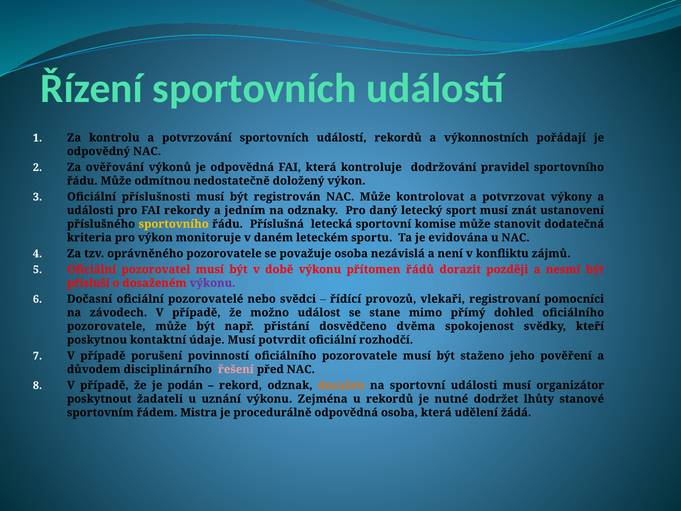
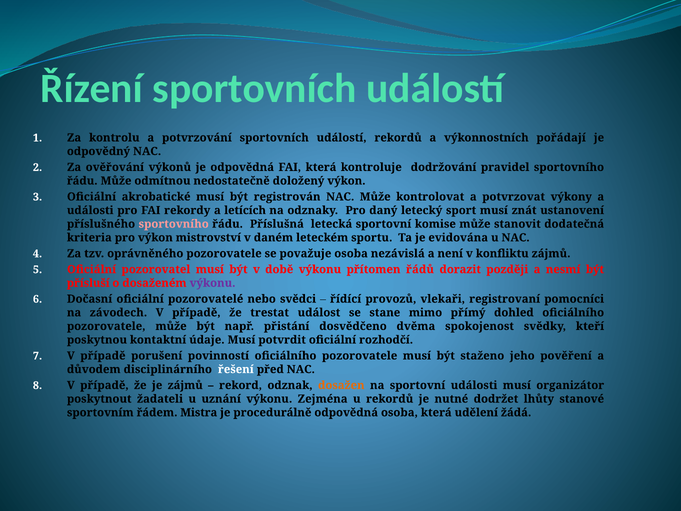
příslušnosti: příslušnosti -> akrobatické
jedním: jedním -> letících
sportovního at (174, 224) colour: yellow -> pink
monitoruje: monitoruje -> mistrovství
možno: možno -> trestat
řešení colour: pink -> white
je podán: podán -> zájmů
